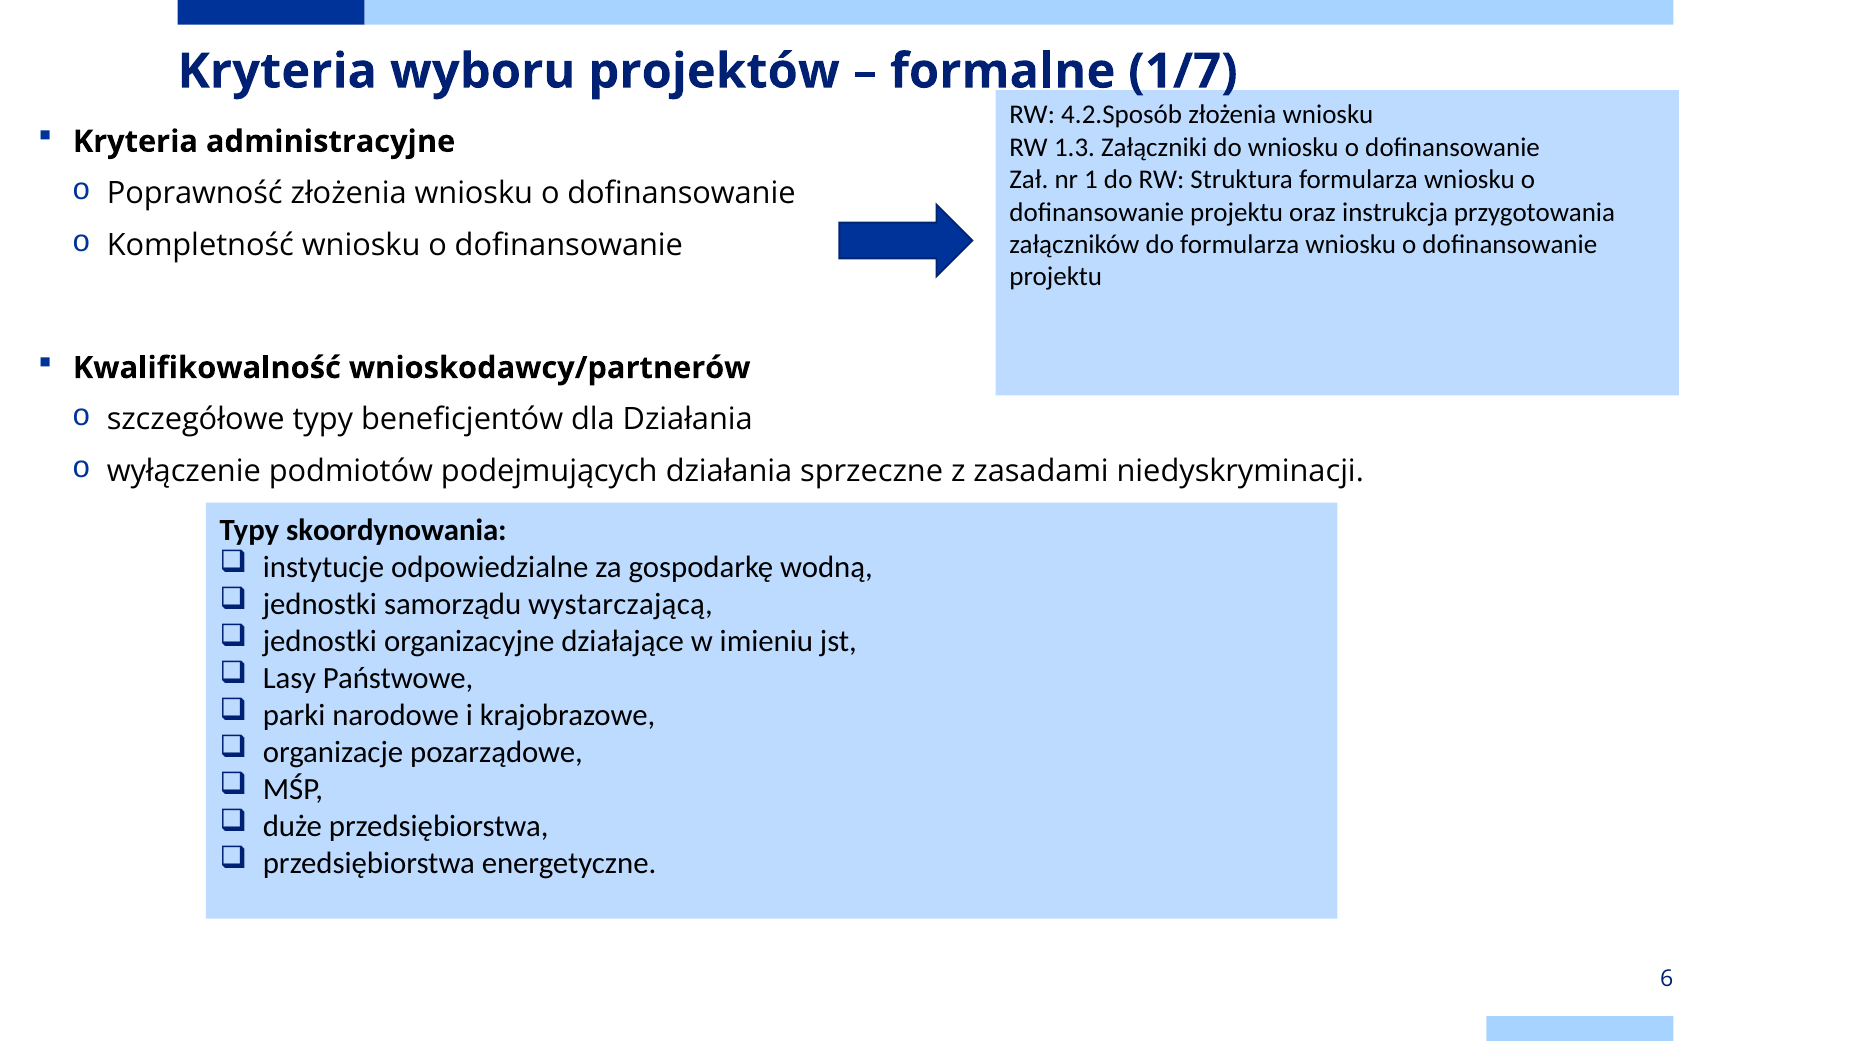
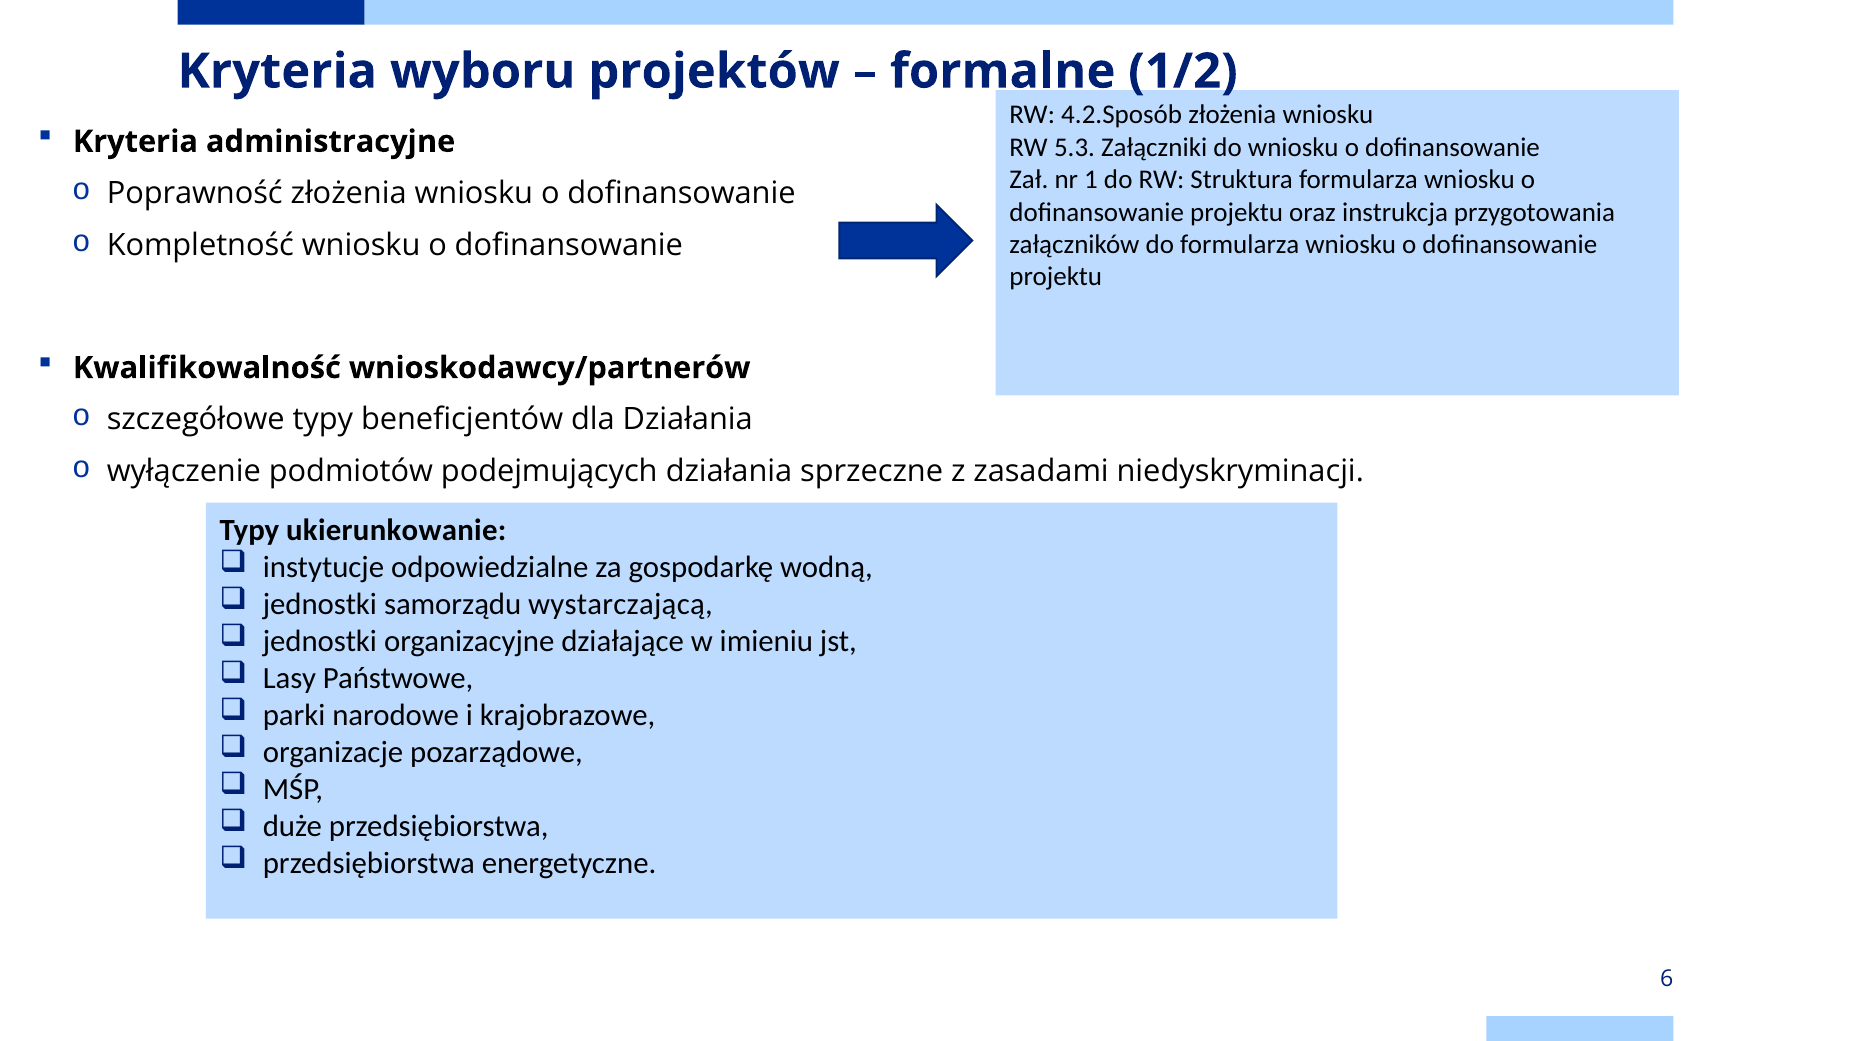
1/7: 1/7 -> 1/2
1.3: 1.3 -> 5.3
skoordynowania: skoordynowania -> ukierunkowanie
